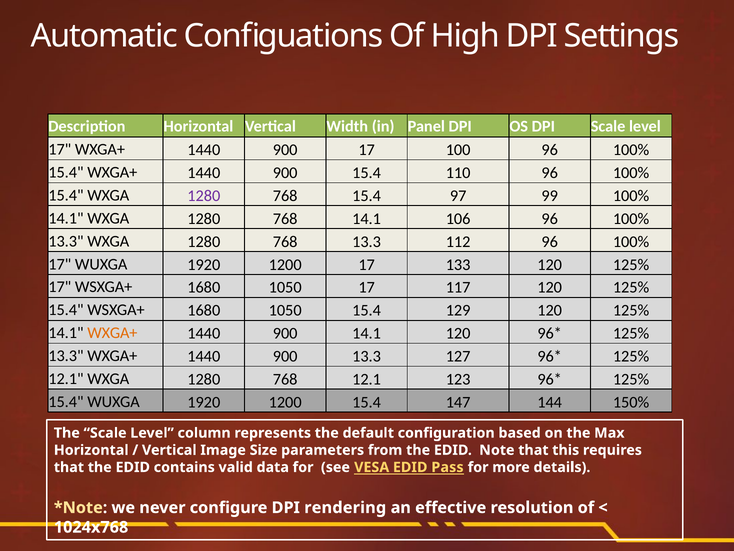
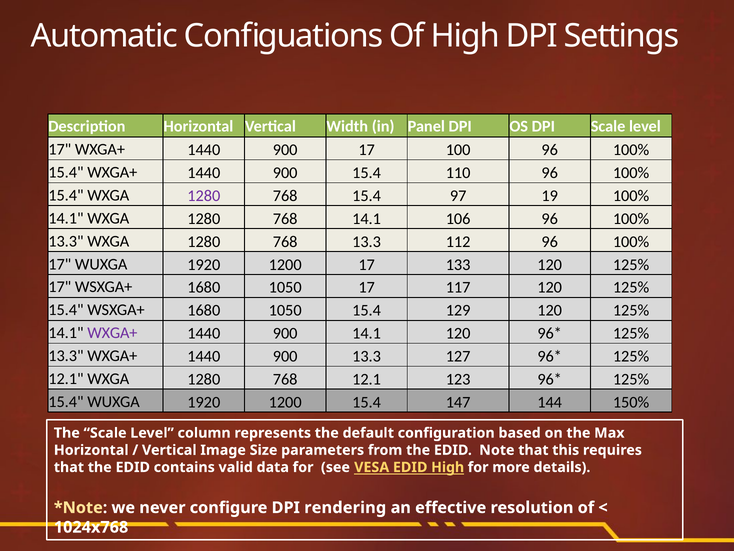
99: 99 -> 19
WXGA+ at (112, 333) colour: orange -> purple
EDID Pass: Pass -> High
